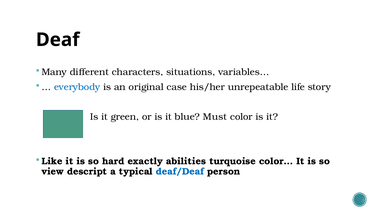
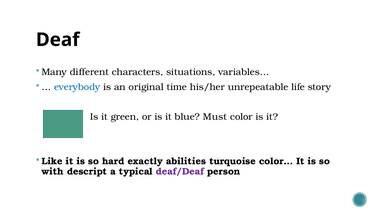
case: case -> time
view: view -> with
deaf/Deaf colour: blue -> purple
